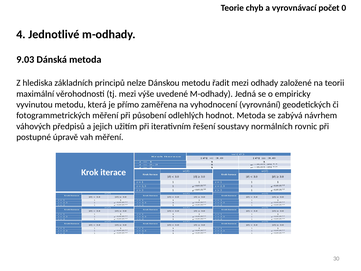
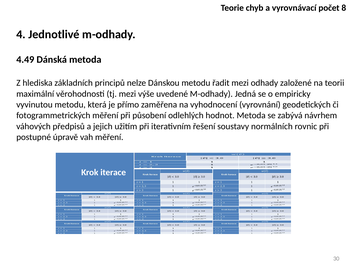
0: 0 -> 8
9.03: 9.03 -> 4.49
